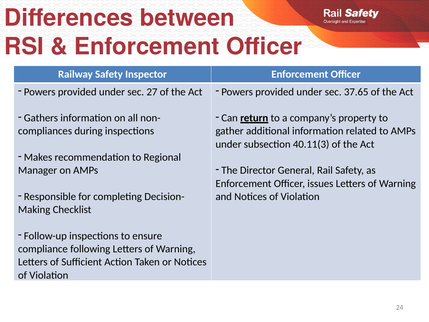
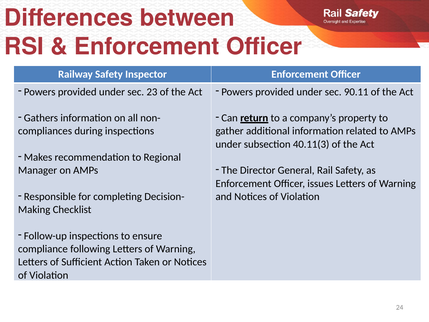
27: 27 -> 23
37.65: 37.65 -> 90.11
